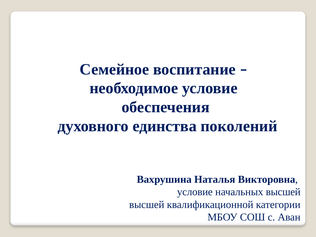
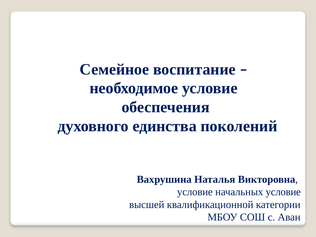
начальных высшей: высшей -> условие
